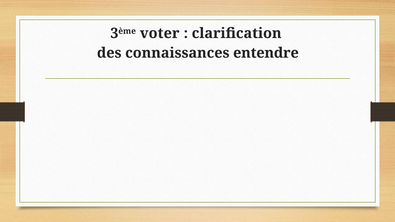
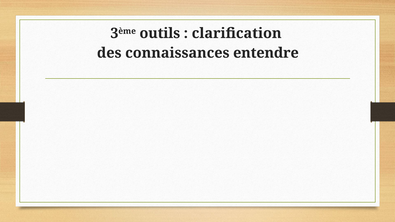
voter: voter -> outils
